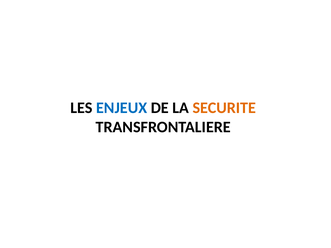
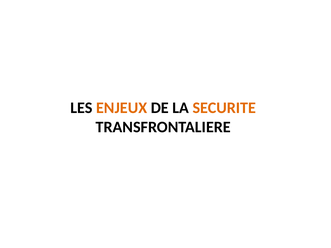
ENJEUX colour: blue -> orange
